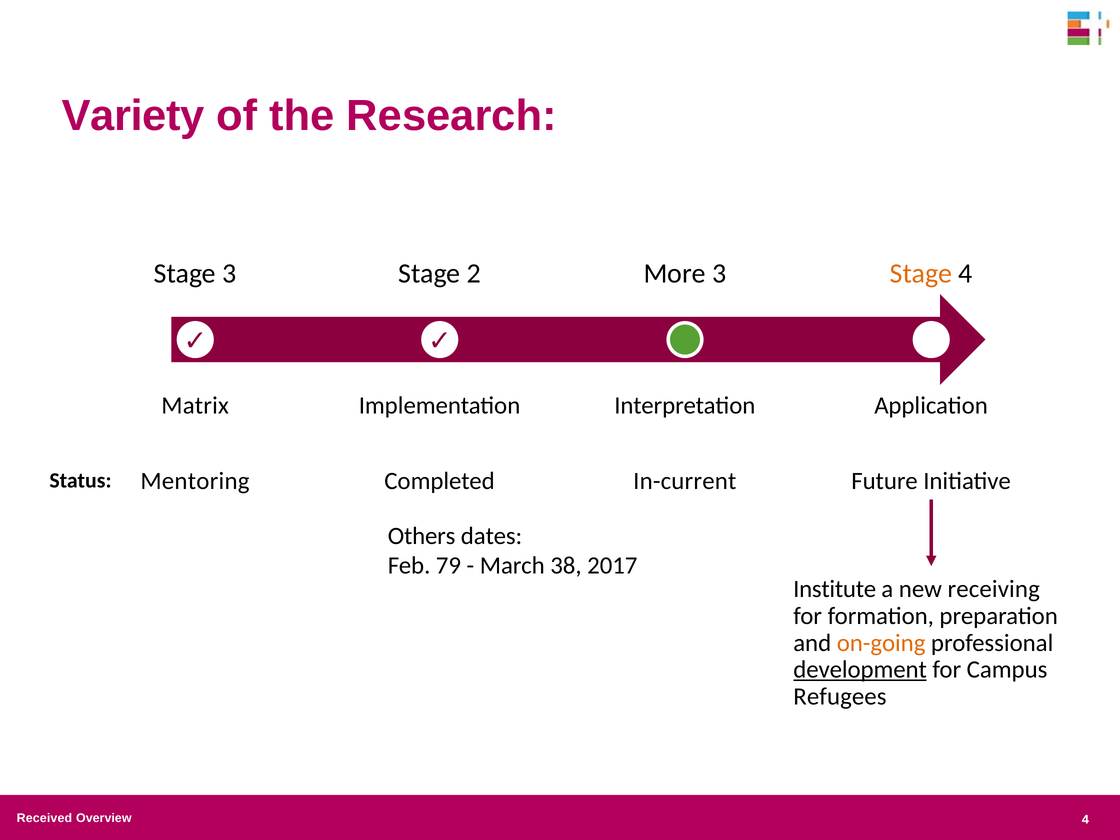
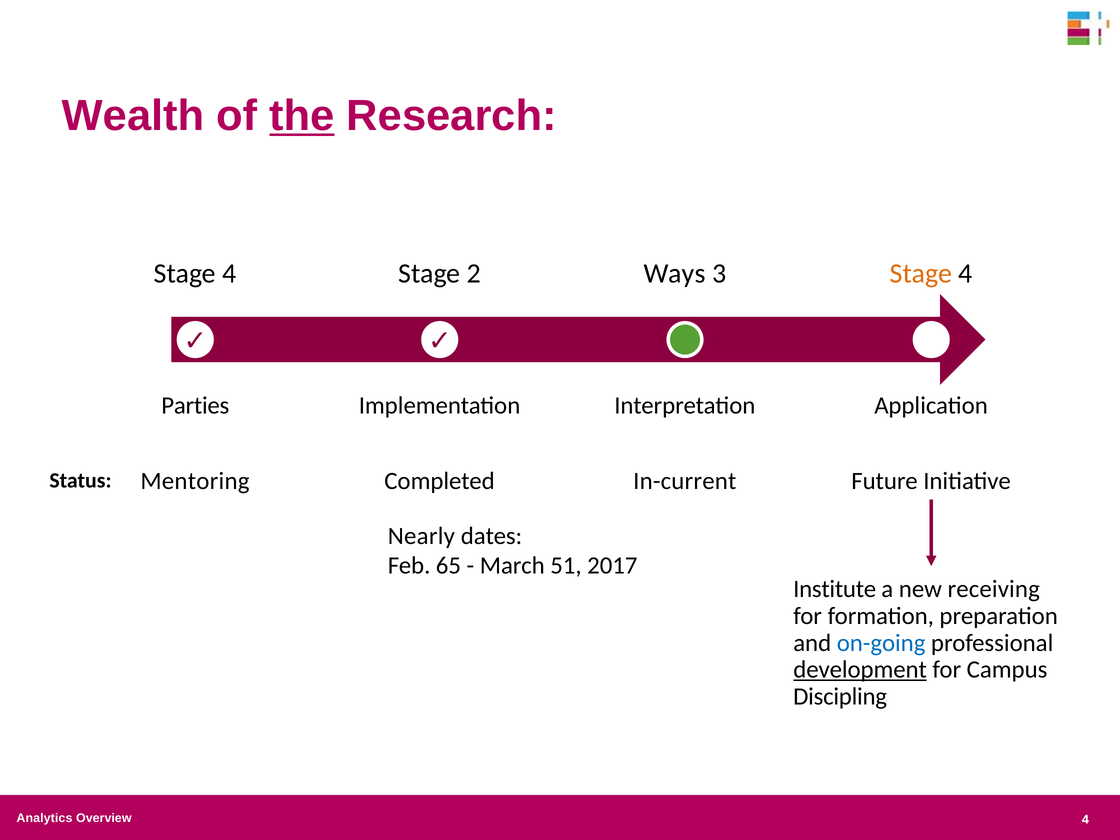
Variety: Variety -> Wealth
the underline: none -> present
3 at (229, 274): 3 -> 4
More: More -> Ways
Matrix: Matrix -> Parties
Others: Others -> Nearly
79: 79 -> 65
38: 38 -> 51
on-going colour: orange -> blue
Refugees: Refugees -> Discipling
Received: Received -> Analytics
